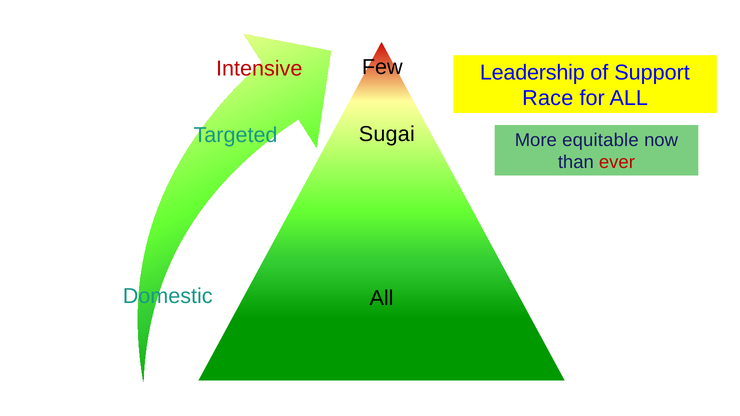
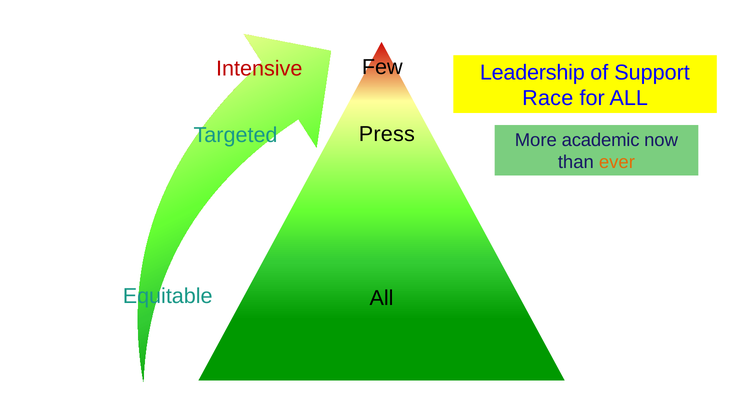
Sugai: Sugai -> Press
equitable: equitable -> academic
ever colour: red -> orange
Domestic: Domestic -> Equitable
